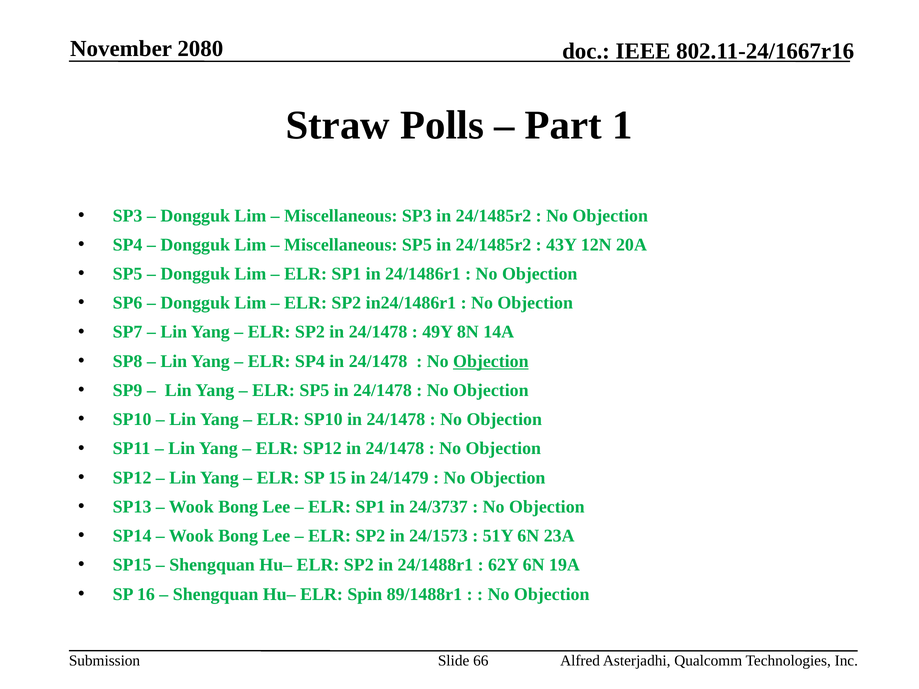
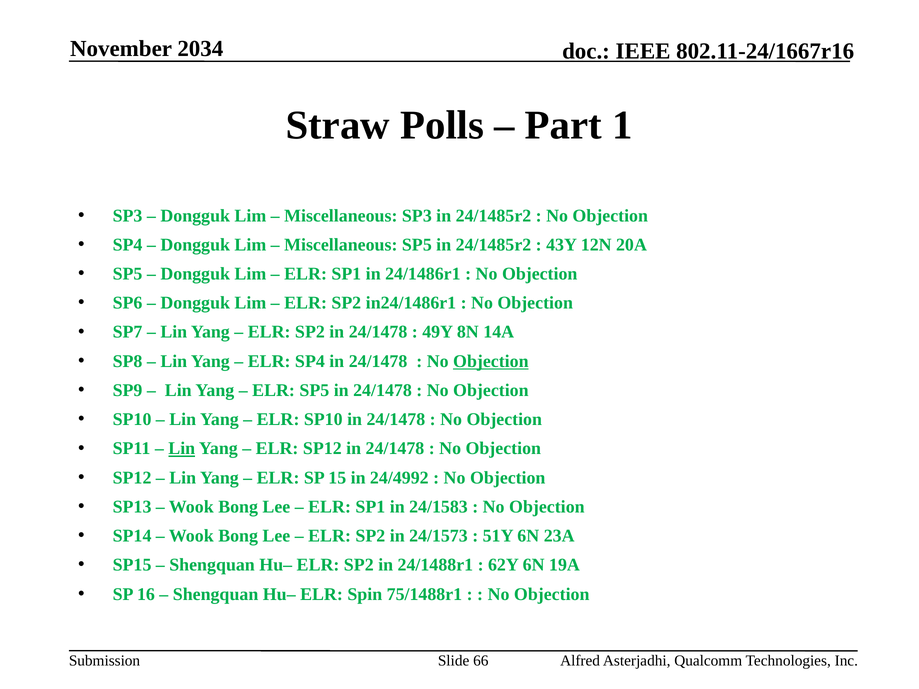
2080: 2080 -> 2034
Lin at (182, 449) underline: none -> present
24/1479: 24/1479 -> 24/4992
24/3737: 24/3737 -> 24/1583
89/1488r1: 89/1488r1 -> 75/1488r1
